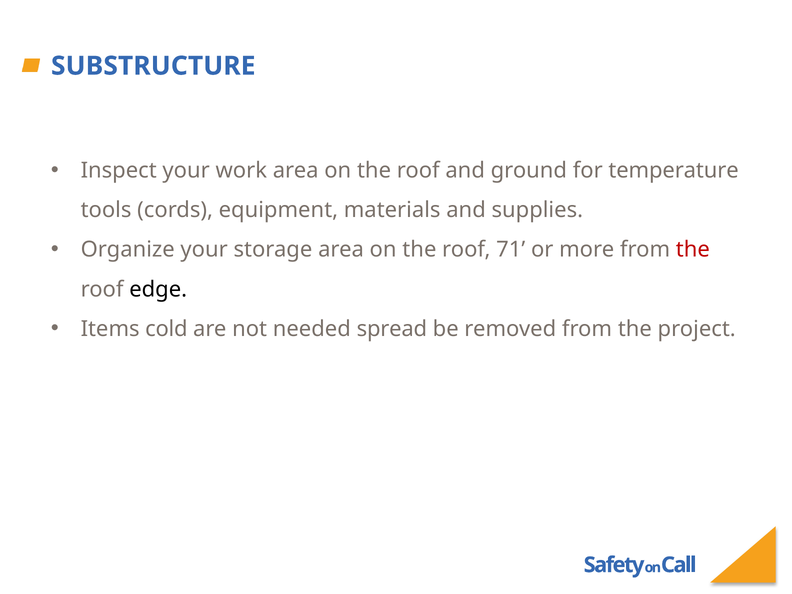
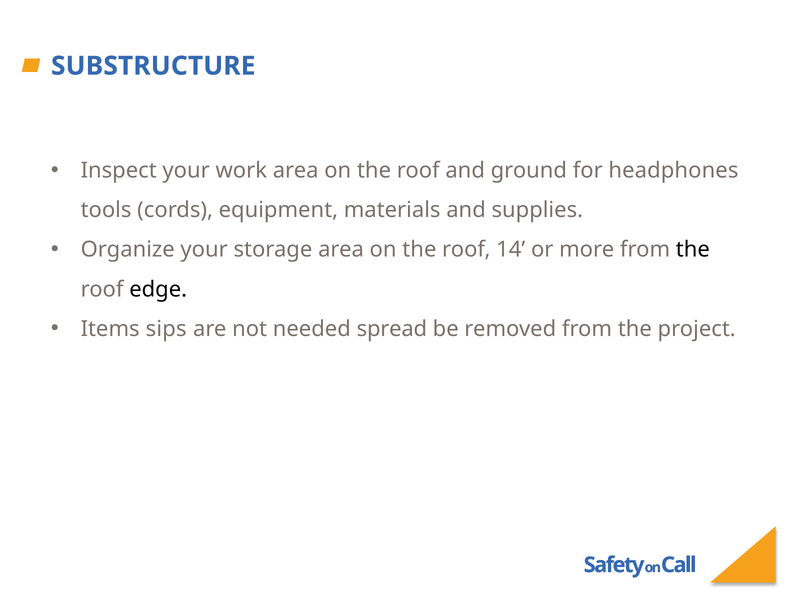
temperature: temperature -> headphones
71: 71 -> 14
the at (693, 250) colour: red -> black
cold: cold -> sips
